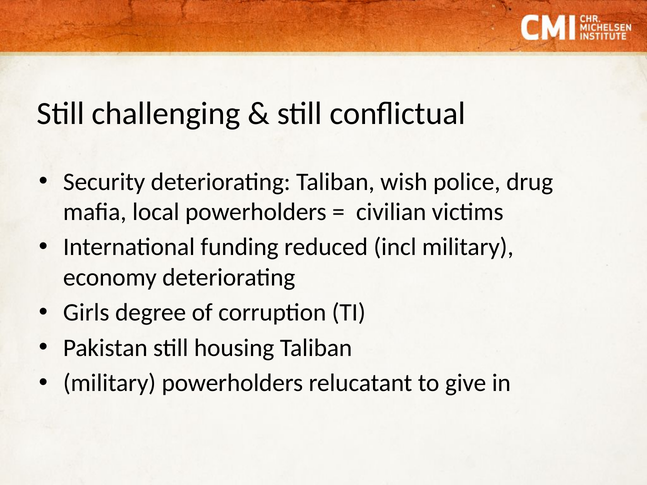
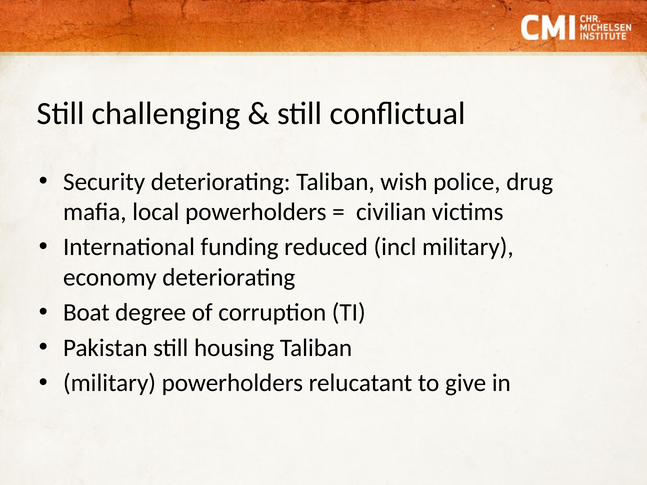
Girls: Girls -> Boat
